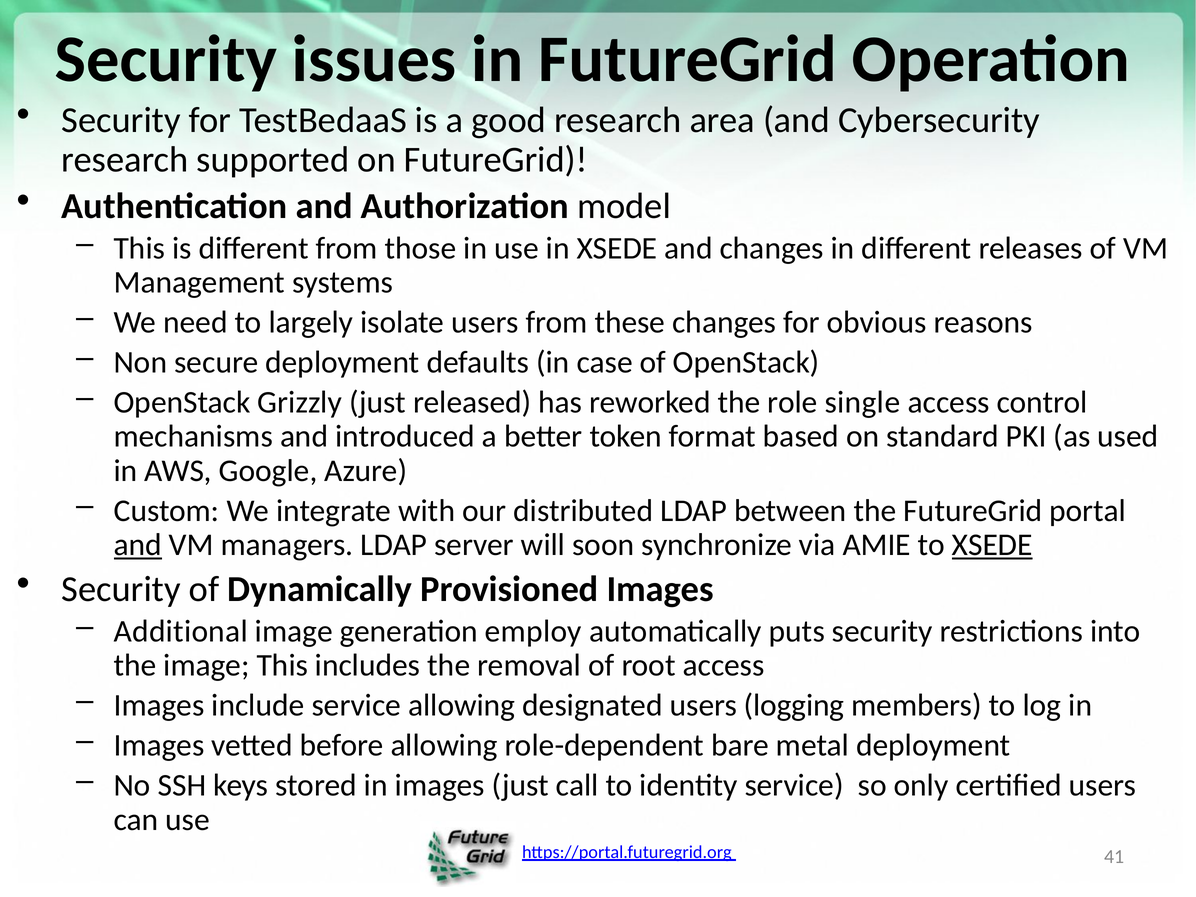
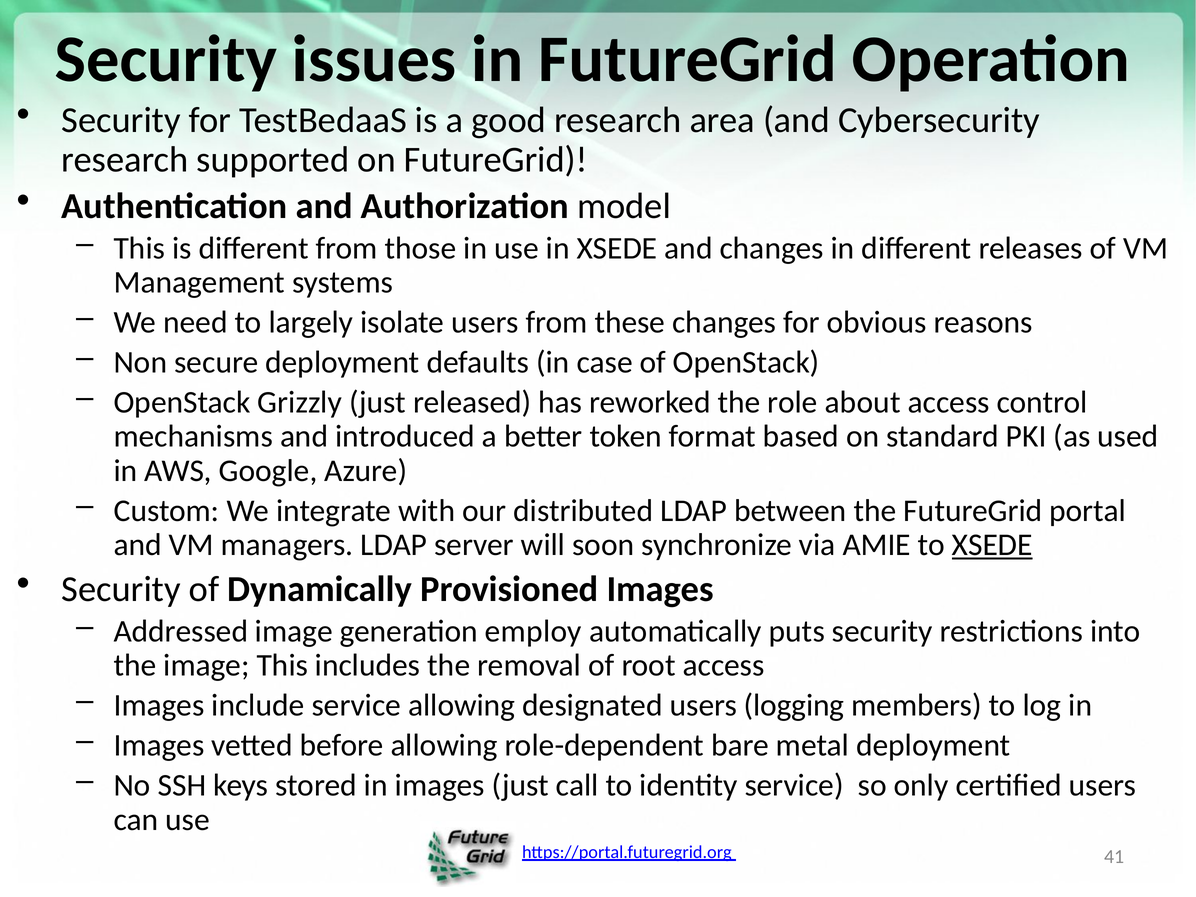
single: single -> about
and at (138, 545) underline: present -> none
Additional: Additional -> Addressed
